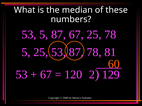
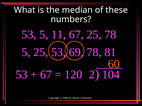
5 87: 87 -> 11
53 87: 87 -> 69
129: 129 -> 104
